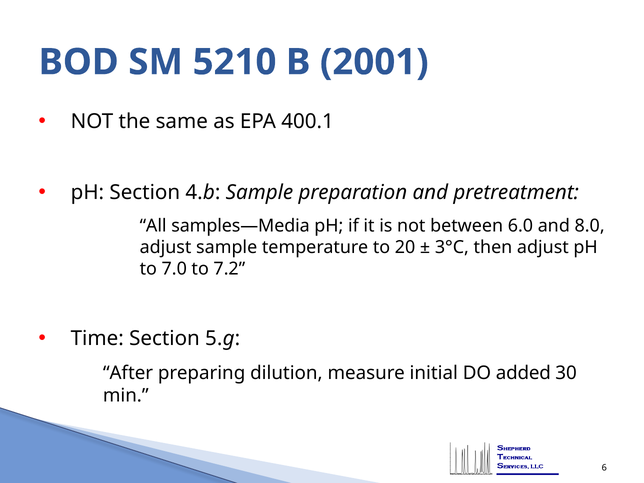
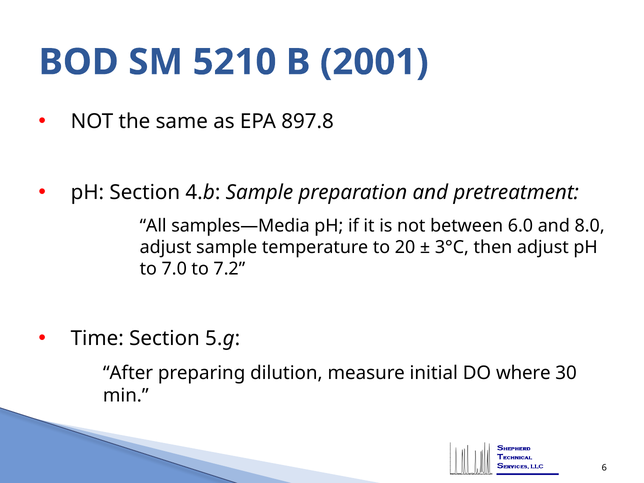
400.1: 400.1 -> 897.8
added: added -> where
